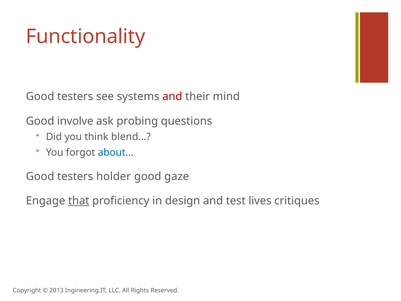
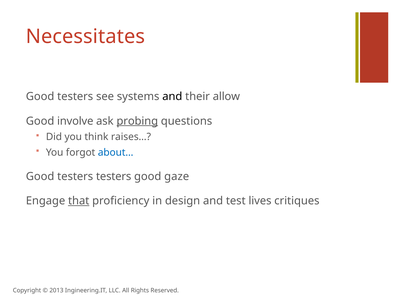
Functionality: Functionality -> Necessitates
and at (172, 96) colour: red -> black
mind: mind -> allow
probing underline: none -> present
blend…: blend… -> raises…
testers holder: holder -> testers
